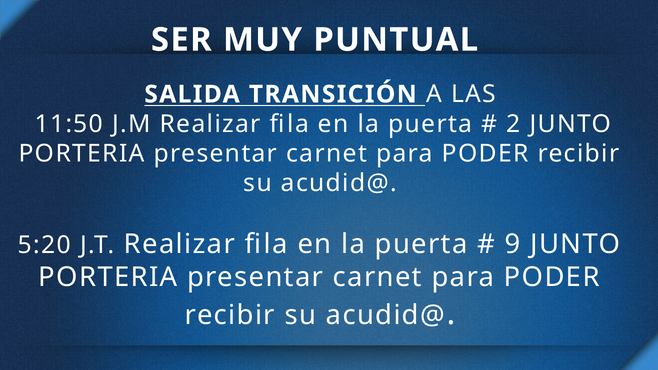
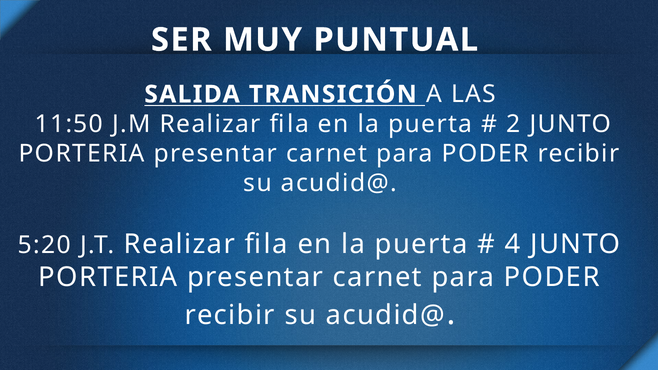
9: 9 -> 4
